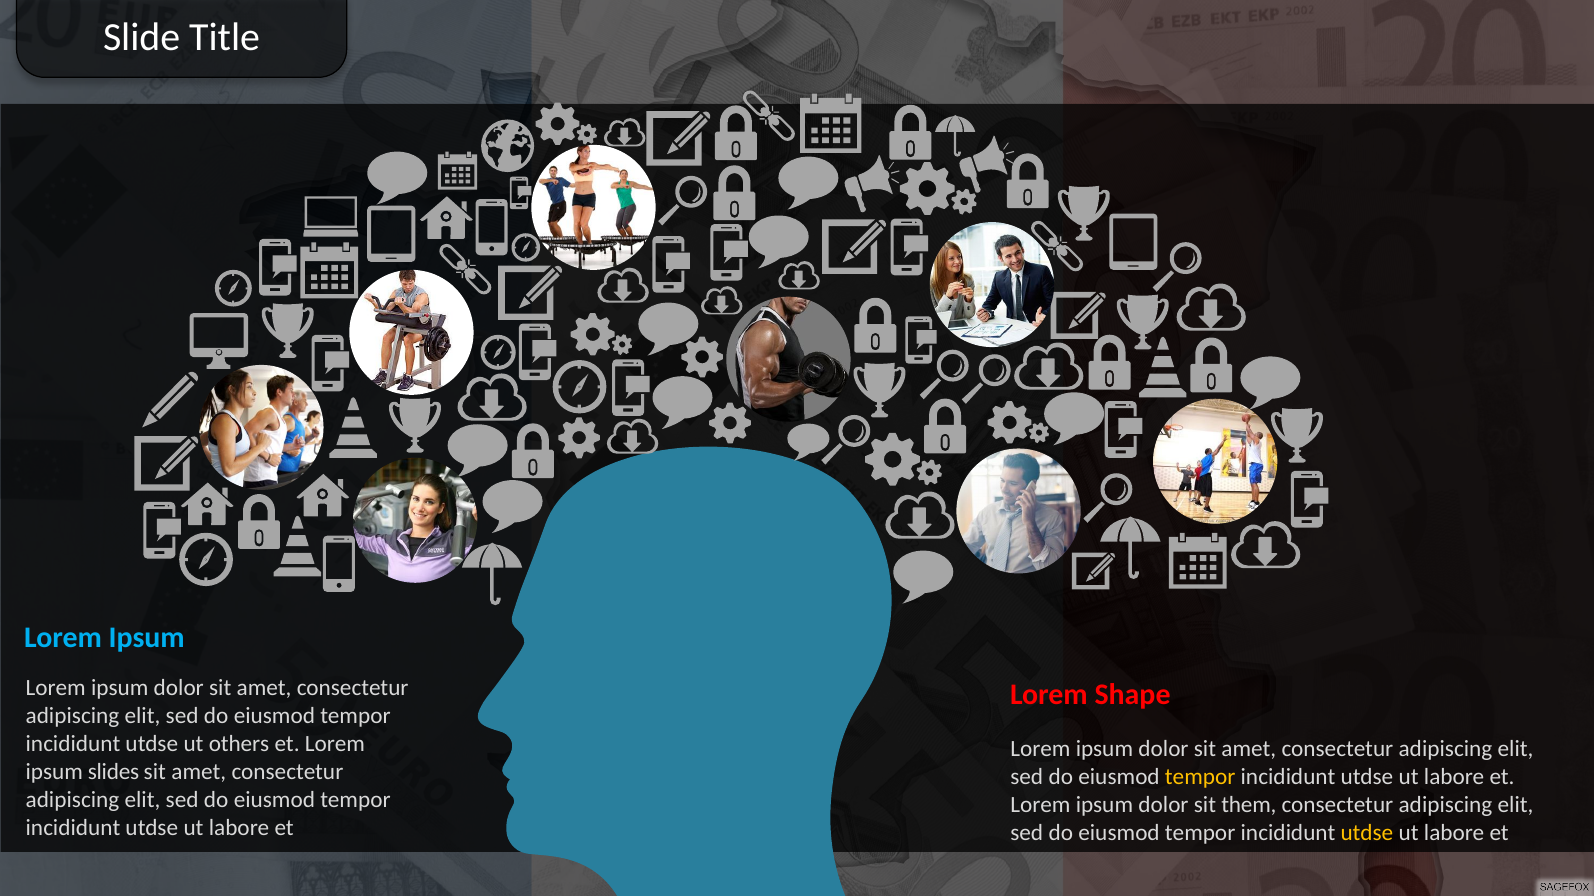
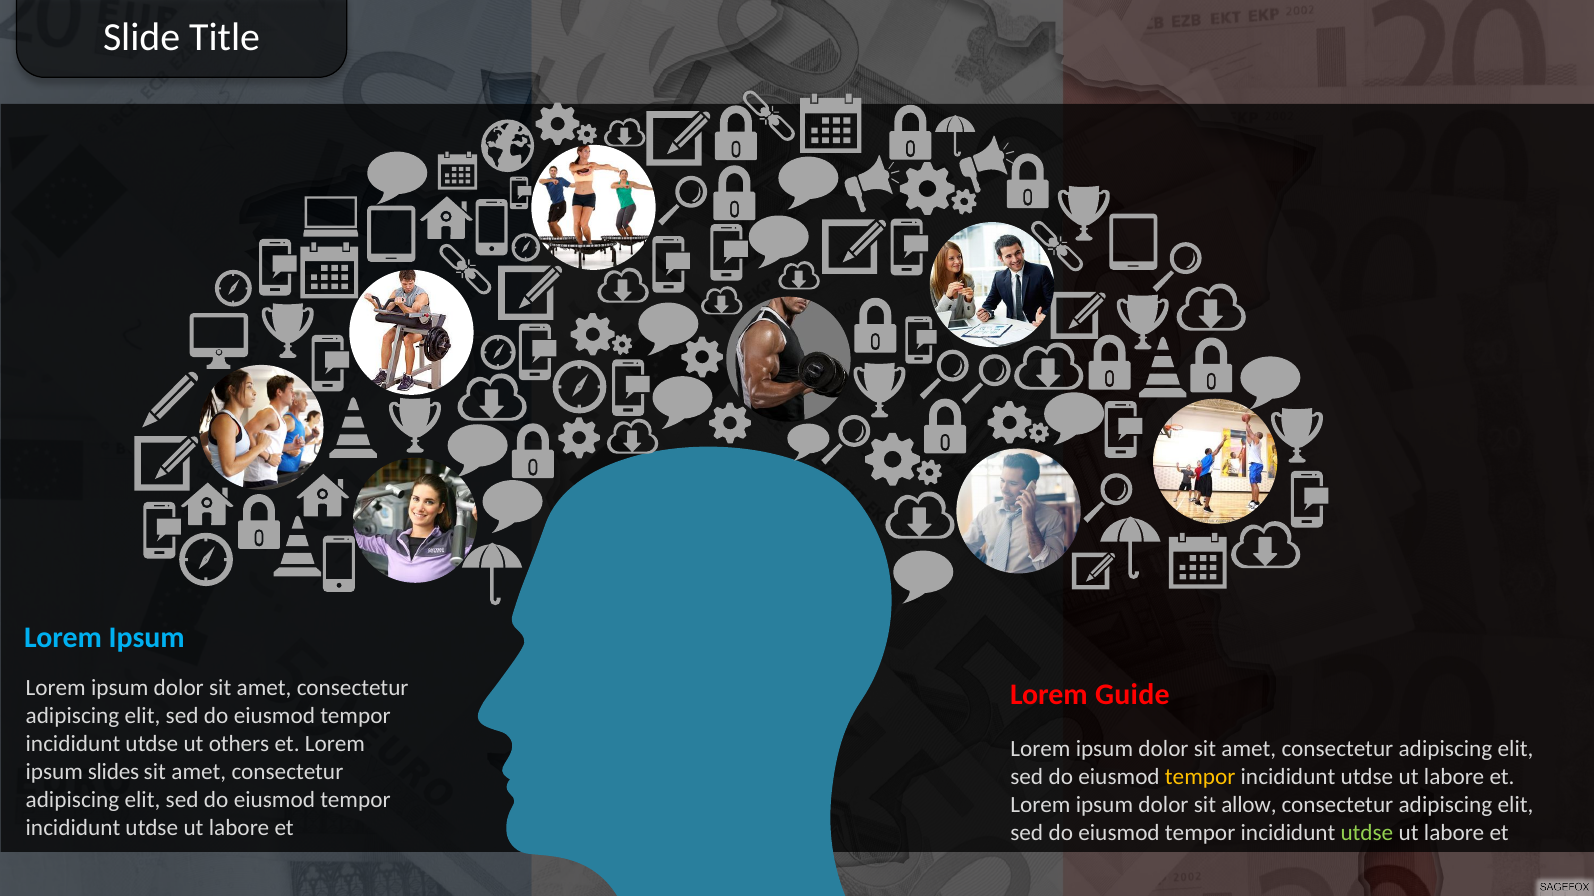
Shape: Shape -> Guide
them: them -> allow
utdse at (1367, 833) colour: yellow -> light green
